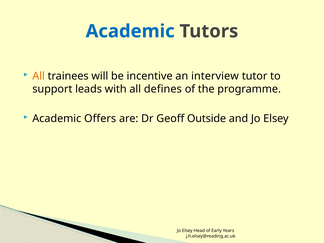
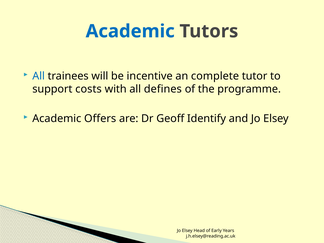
All at (39, 76) colour: orange -> blue
interview: interview -> complete
leads: leads -> costs
Outside: Outside -> Identify
